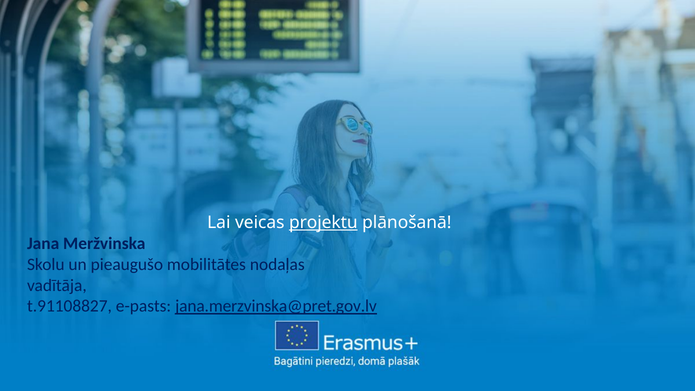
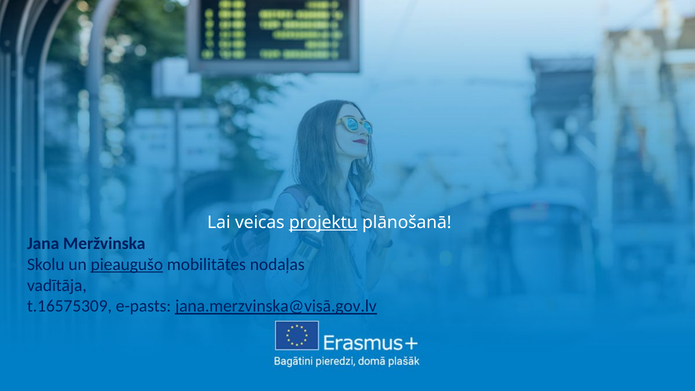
pieaugušo underline: none -> present
t.91108827: t.91108827 -> t.16575309
jana.merzvinska@pret.gov.lv: jana.merzvinska@pret.gov.lv -> jana.merzvinska@visā.gov.lv
